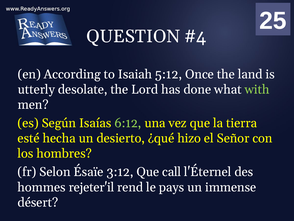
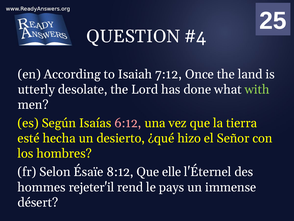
5:12: 5:12 -> 7:12
6:12 colour: light green -> pink
3:12: 3:12 -> 8:12
call: call -> elle
